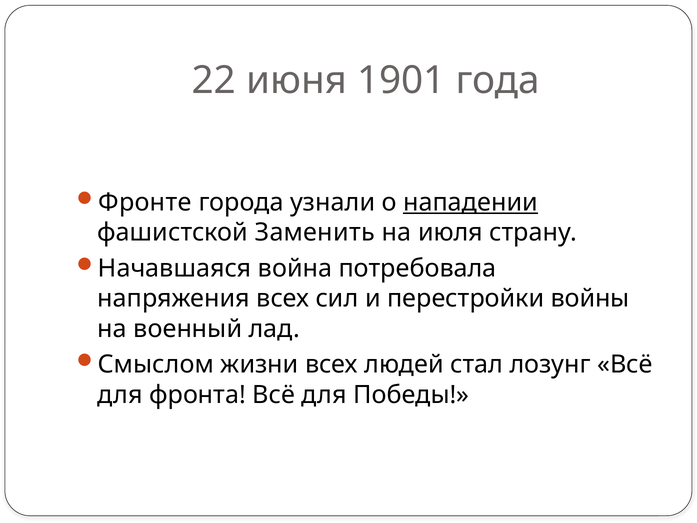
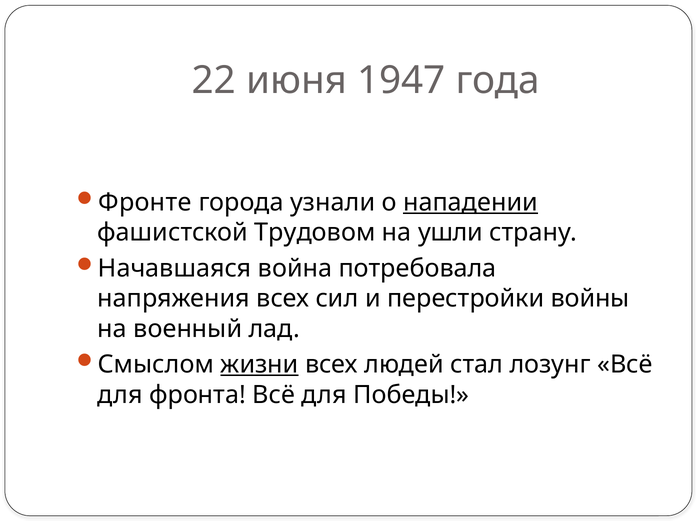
1901: 1901 -> 1947
Заменить: Заменить -> Трудовом
июля: июля -> ушли
жизни underline: none -> present
